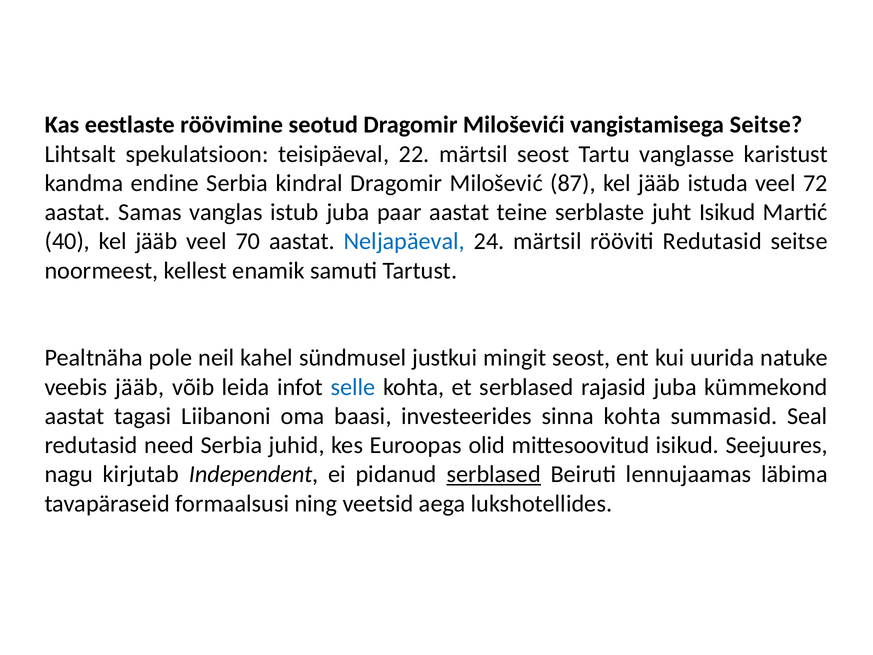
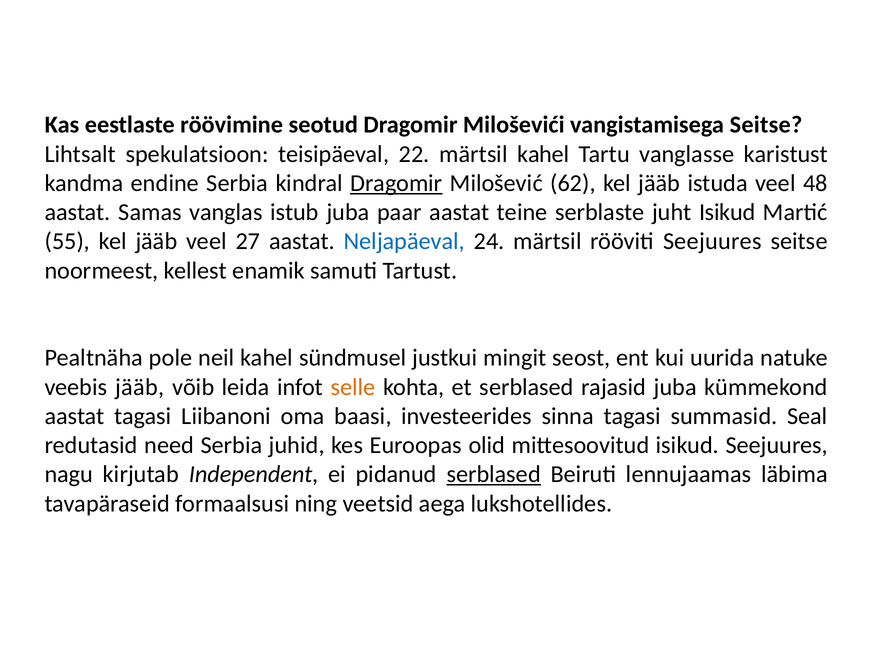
märtsil seost: seost -> kahel
Dragomir at (396, 183) underline: none -> present
87: 87 -> 62
72: 72 -> 48
40: 40 -> 55
70: 70 -> 27
rööviti Redutasid: Redutasid -> Seejuures
selle colour: blue -> orange
sinna kohta: kohta -> tagasi
